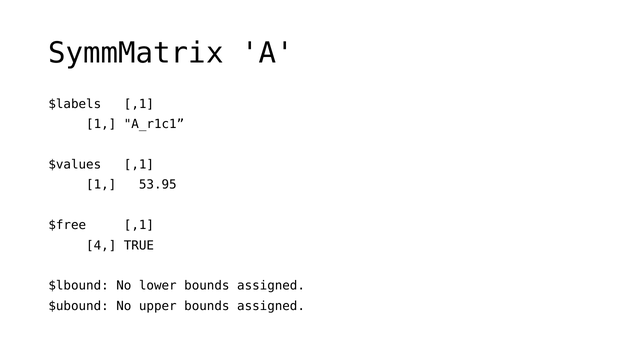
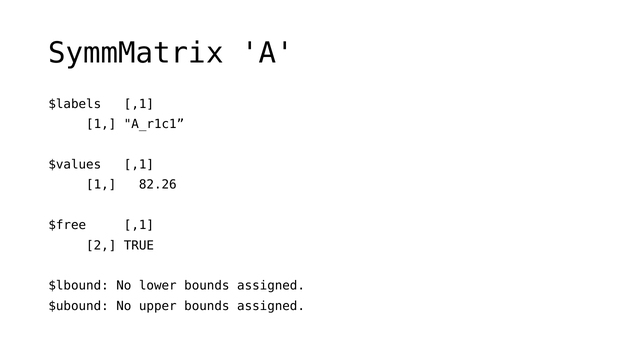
53.95: 53.95 -> 82.26
4: 4 -> 2
